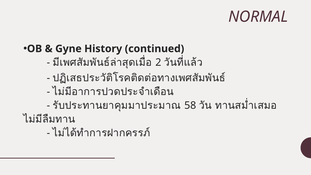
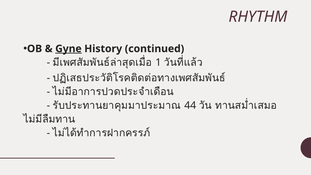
NORMAL: NORMAL -> RHYTHM
Gyne underline: none -> present
2: 2 -> 1
58: 58 -> 44
